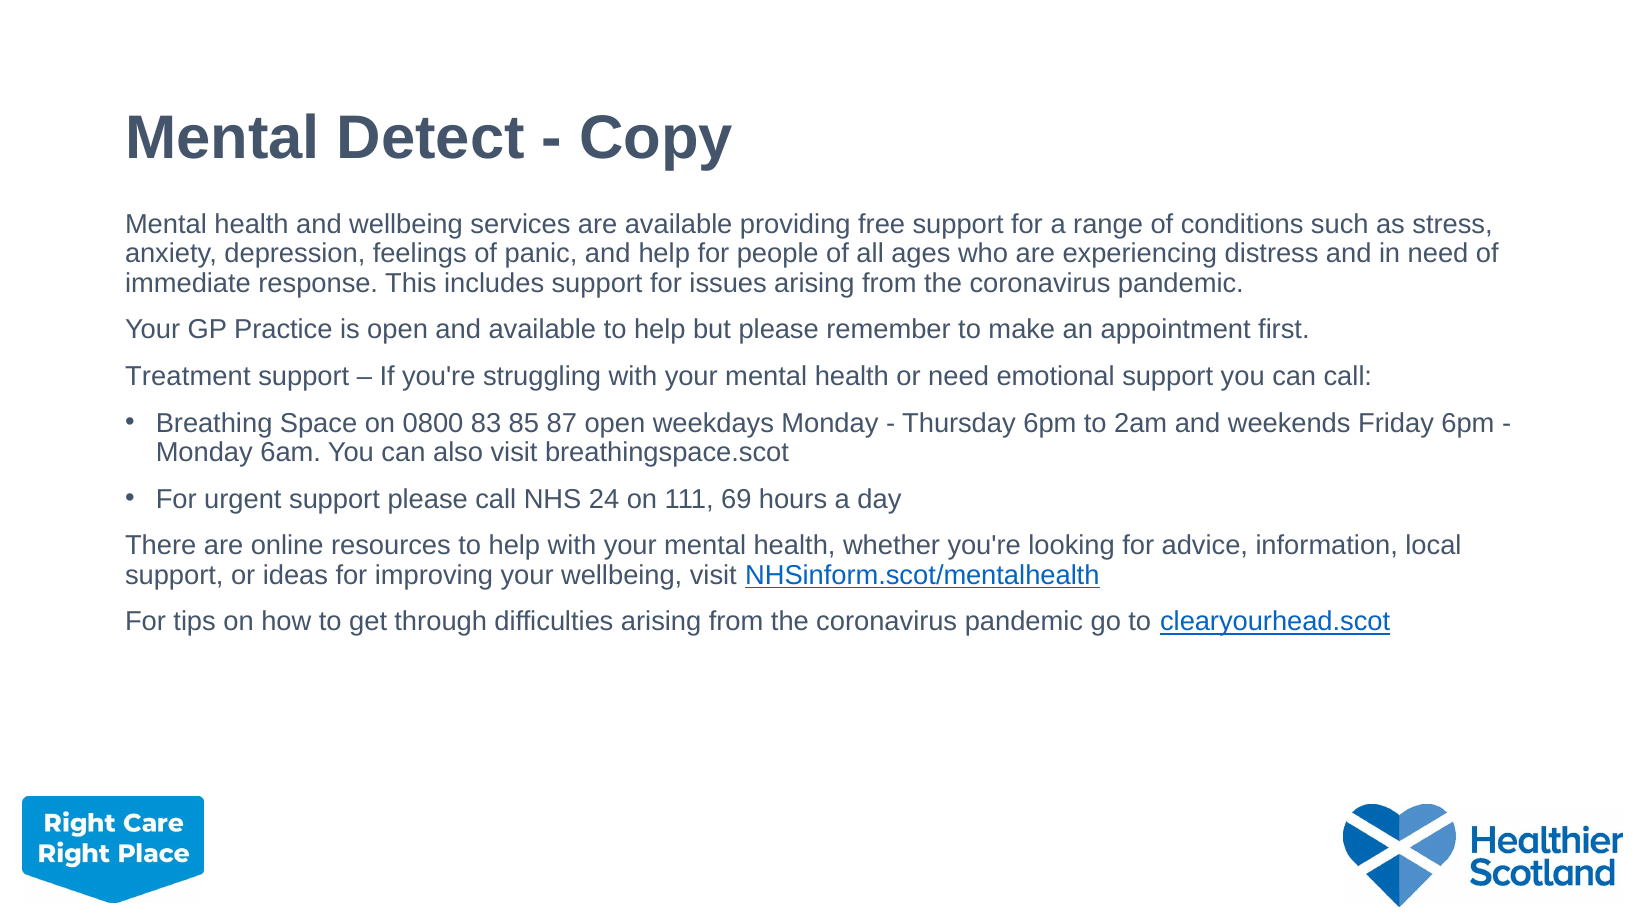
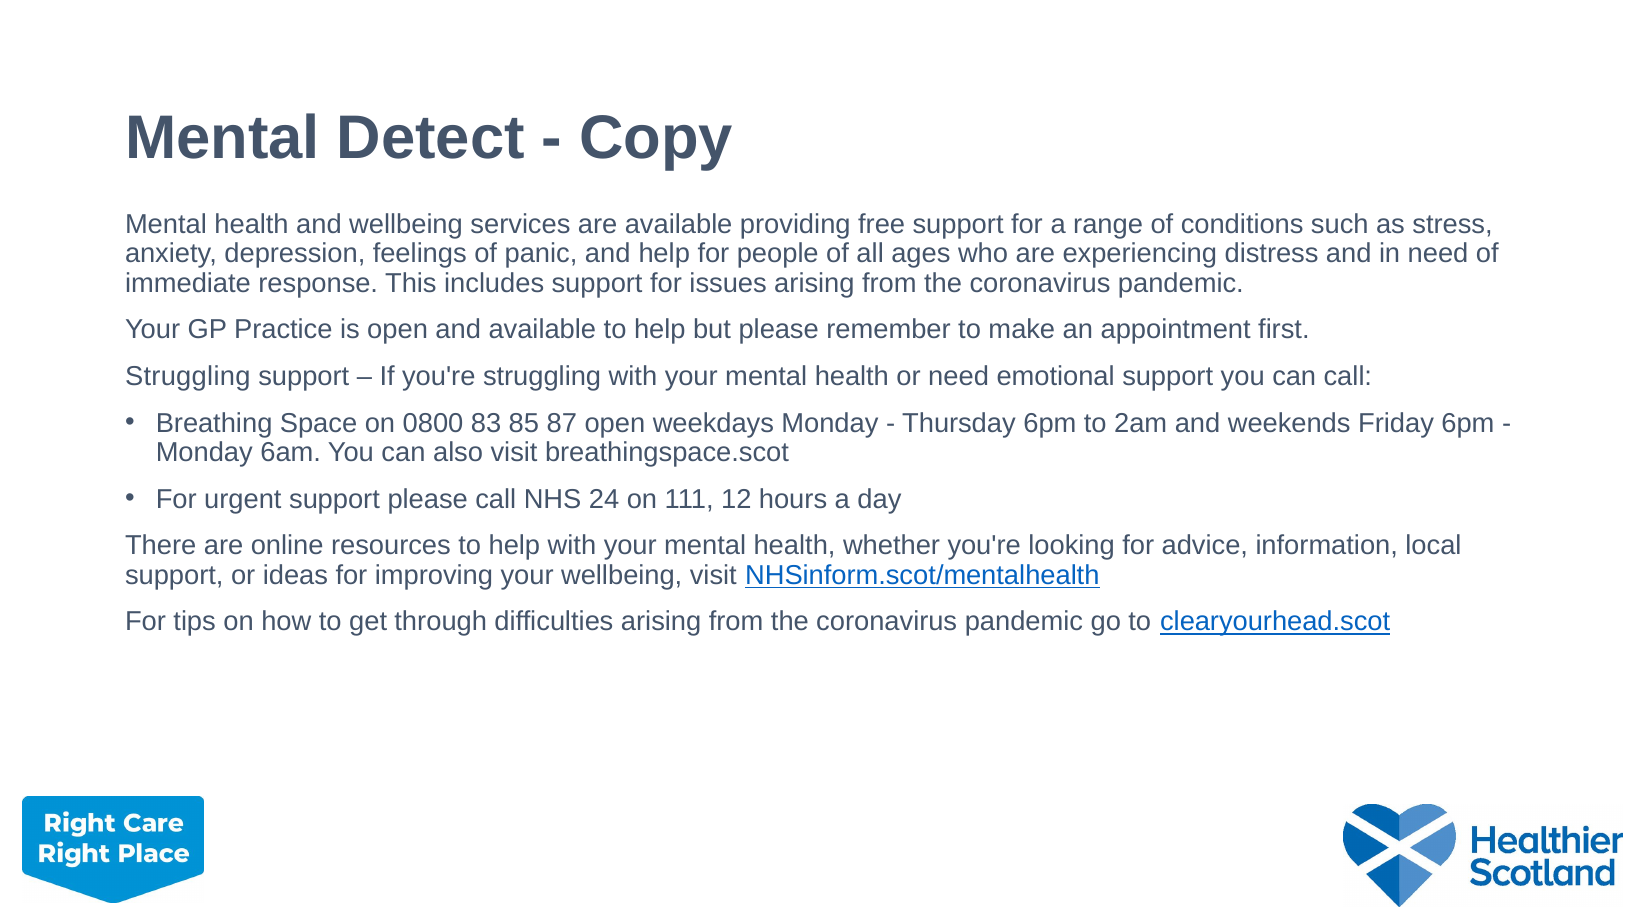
Treatment at (188, 376): Treatment -> Struggling
69: 69 -> 12
